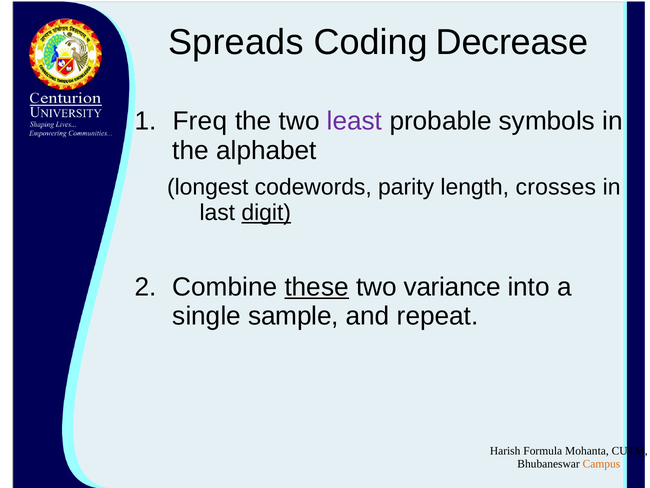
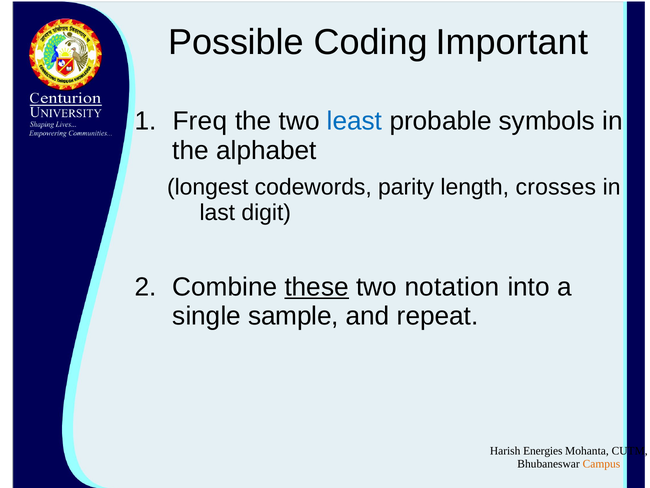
Spreads: Spreads -> Possible
Decrease: Decrease -> Important
least colour: purple -> blue
digit underline: present -> none
variance: variance -> notation
Formula: Formula -> Energies
